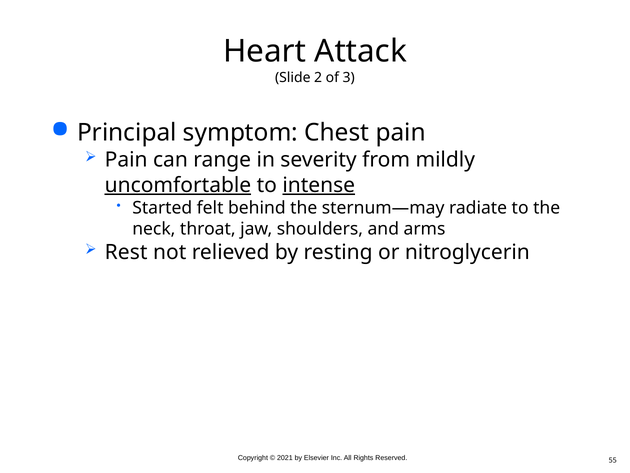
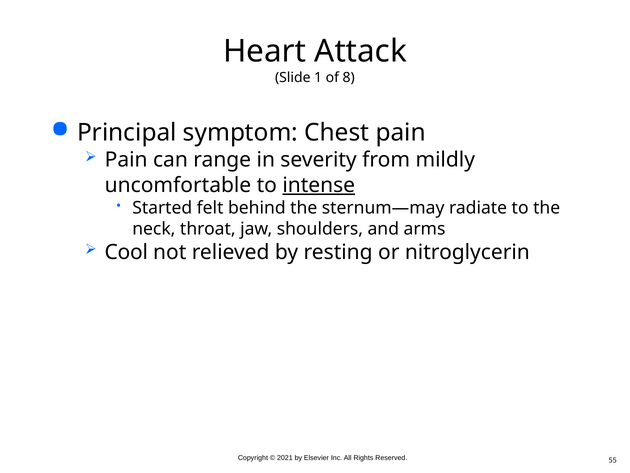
2: 2 -> 1
3: 3 -> 8
uncomfortable underline: present -> none
Rest: Rest -> Cool
